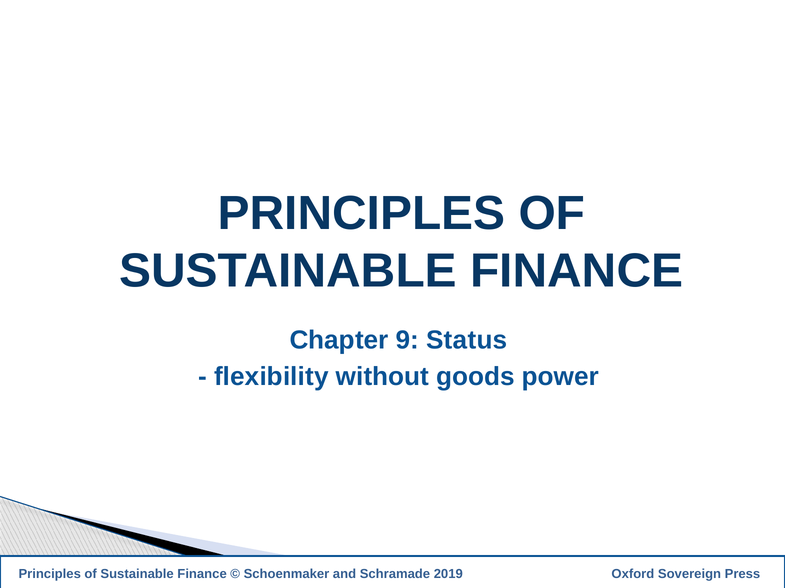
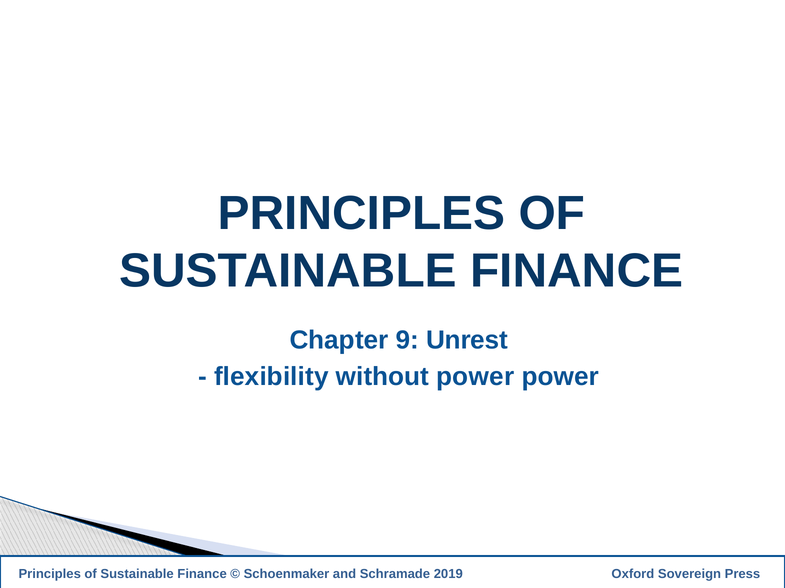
Status: Status -> Unrest
without goods: goods -> power
